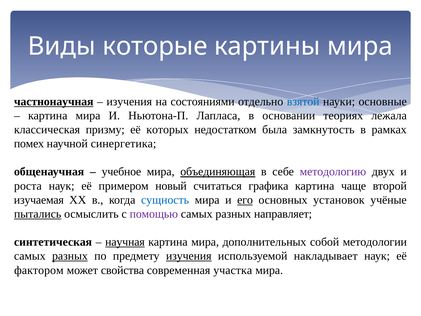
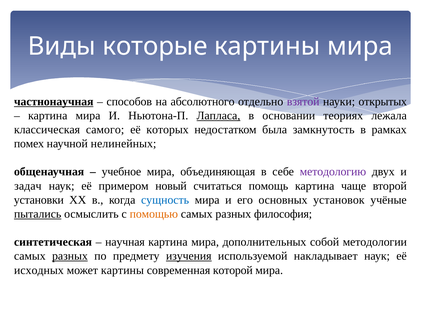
изучения at (129, 101): изучения -> способов
состояниями: состояниями -> абсолютного
взятой colour: blue -> purple
основные: основные -> открытых
Лапласа underline: none -> present
призму: призму -> самого
синергетика: синергетика -> нелинейных
объединяющая underline: present -> none
роста: роста -> задач
графика: графика -> помощь
изучаемая: изучаемая -> установки
его underline: present -> none
помощью colour: purple -> orange
направляет: направляет -> философия
научная underline: present -> none
фактором: фактором -> исходных
может свойства: свойства -> картины
участка: участка -> которой
